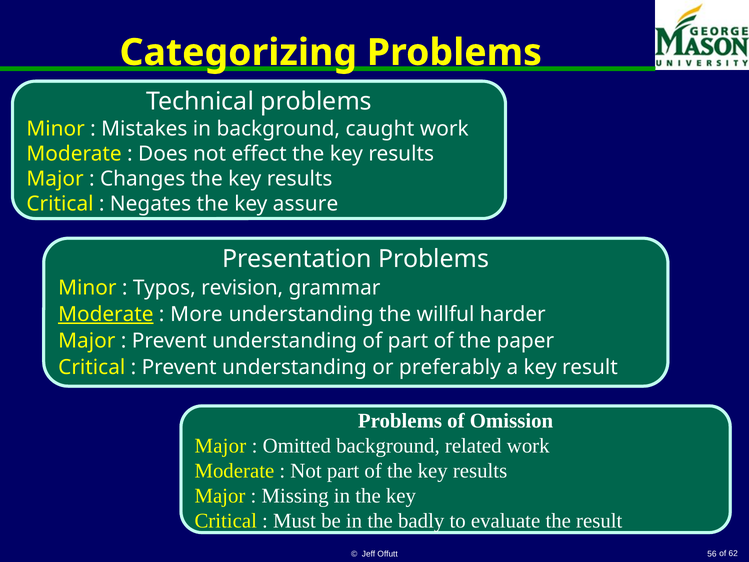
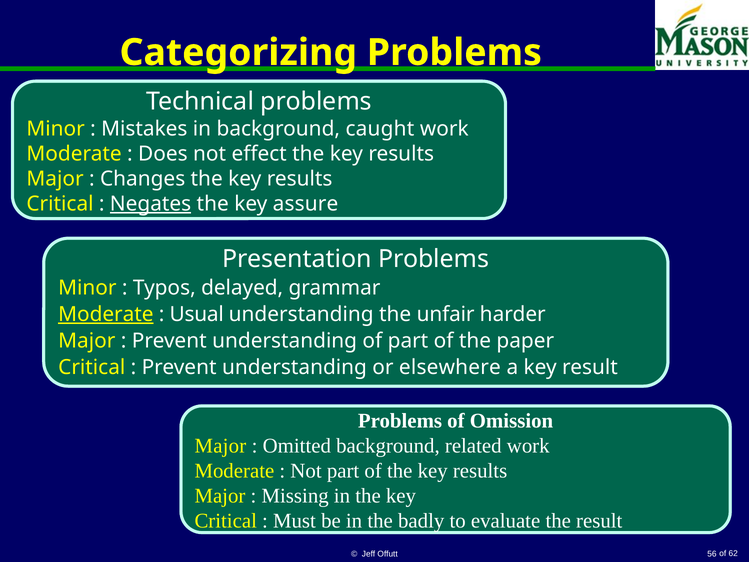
Negates underline: none -> present
revision: revision -> delayed
More: More -> Usual
willful: willful -> unfair
preferably: preferably -> elsewhere
